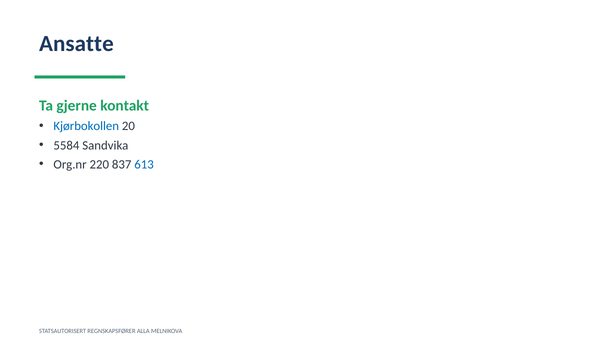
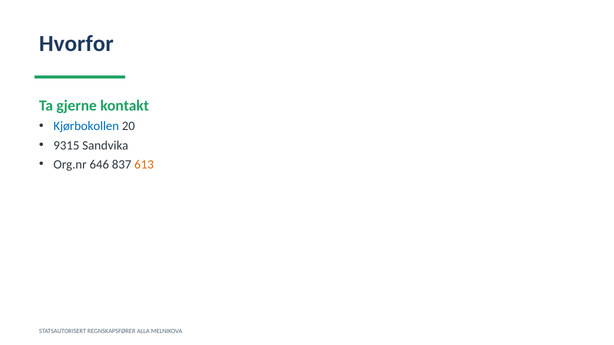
Ansatte: Ansatte -> Hvorfor
5584: 5584 -> 9315
220: 220 -> 646
613 colour: blue -> orange
